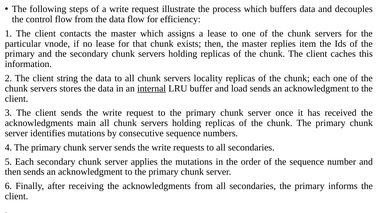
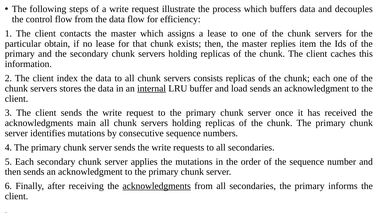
vnode: vnode -> obtain
string: string -> index
locality: locality -> consists
acknowledgments at (157, 186) underline: none -> present
